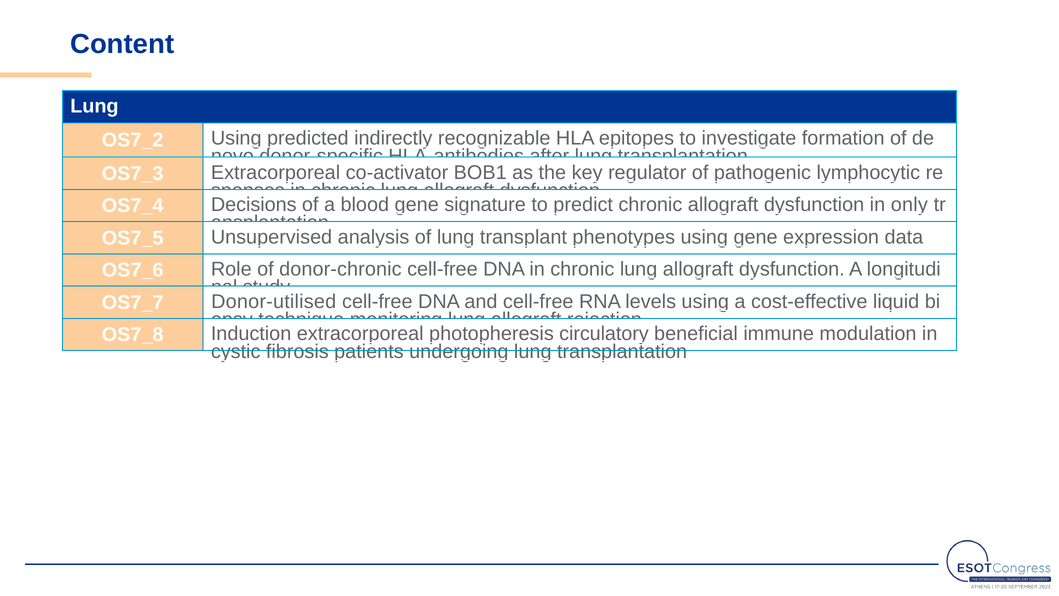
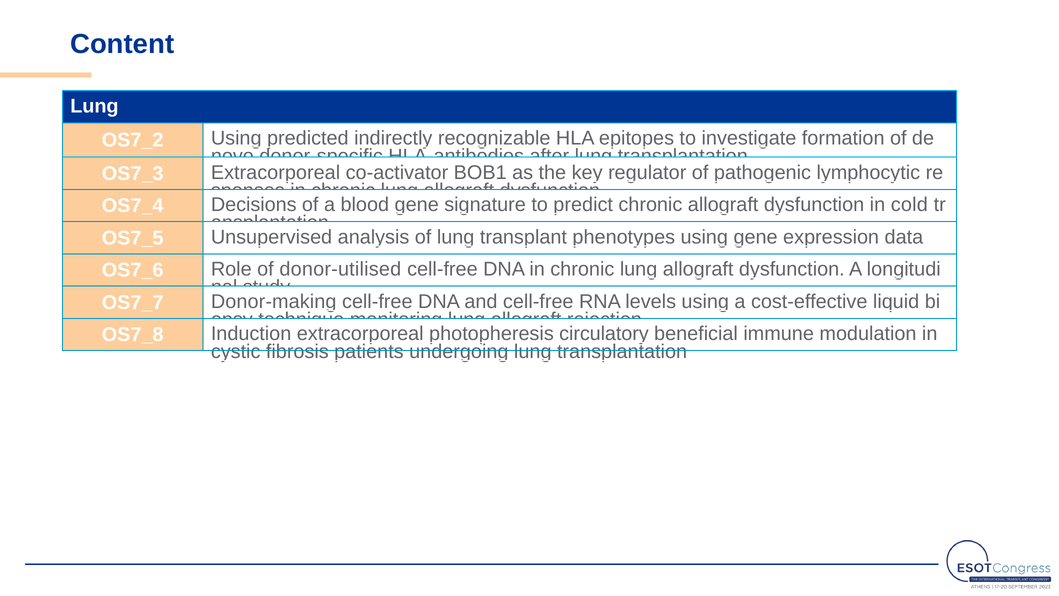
only: only -> cold
donor-chronic: donor-chronic -> donor-utilised
Donor-utilised: Donor-utilised -> Donor-making
